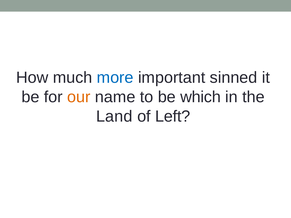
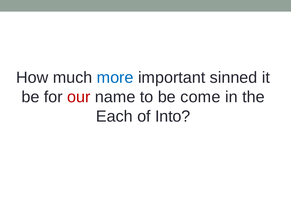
our colour: orange -> red
which: which -> come
Land: Land -> Each
Left: Left -> Into
